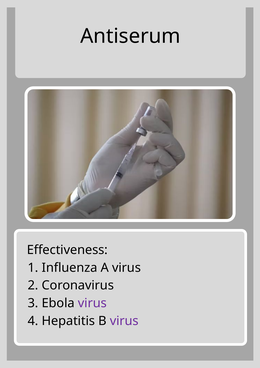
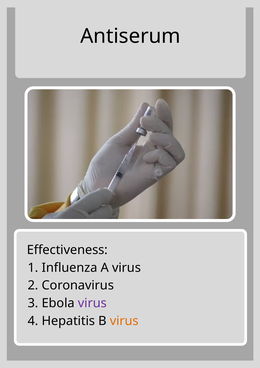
virus at (124, 321) colour: purple -> orange
